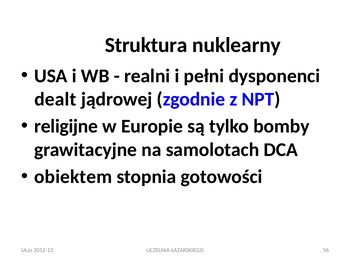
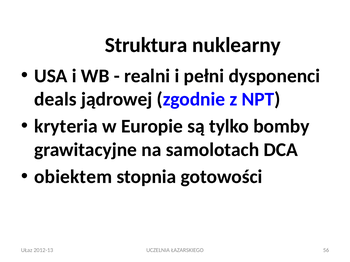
dealt: dealt -> deals
religijne: religijne -> kryteria
